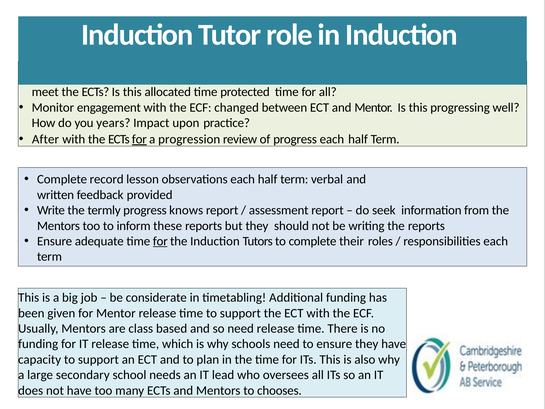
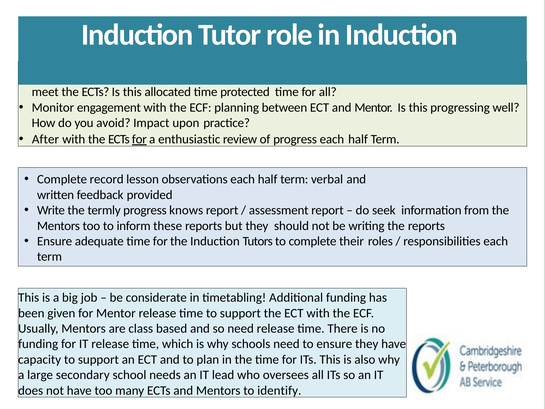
changed: changed -> planning
years: years -> avoid
progression: progression -> enthusiastic
for at (160, 241) underline: present -> none
chooses: chooses -> identify
